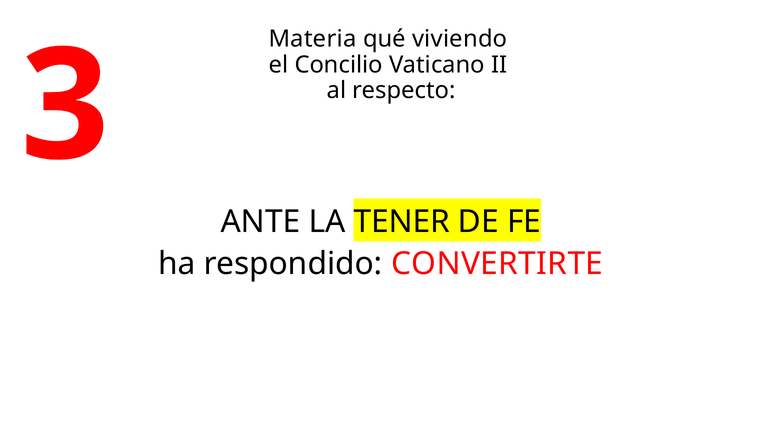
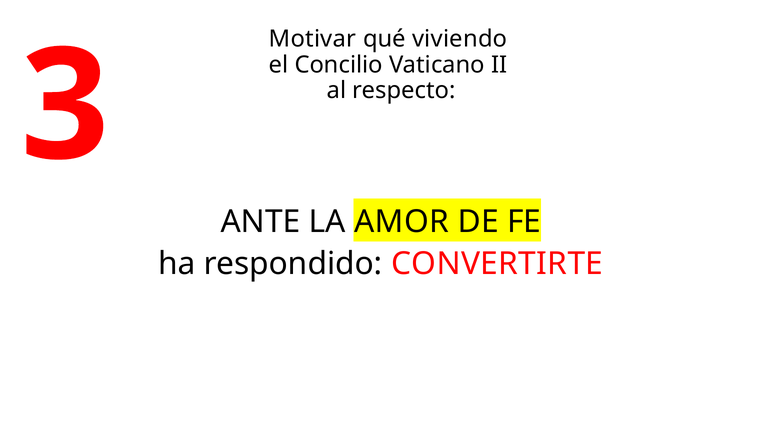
Materia: Materia -> Motivar
TENER: TENER -> AMOR
